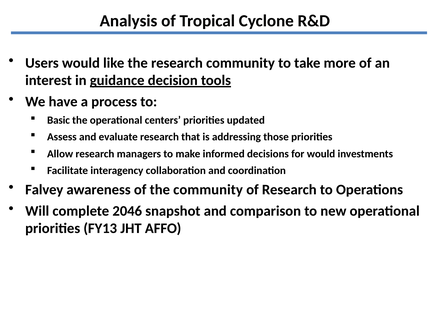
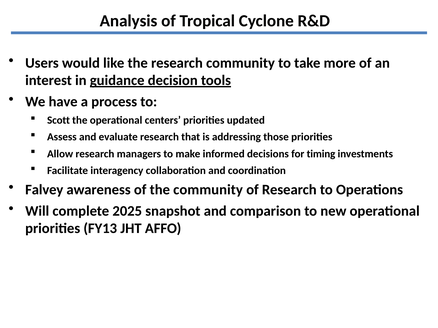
Basic: Basic -> Scott
for would: would -> timing
2046: 2046 -> 2025
